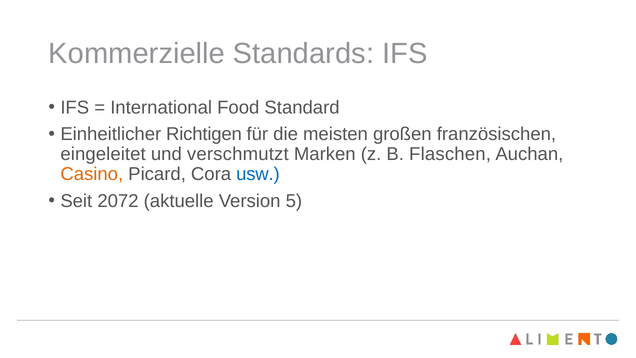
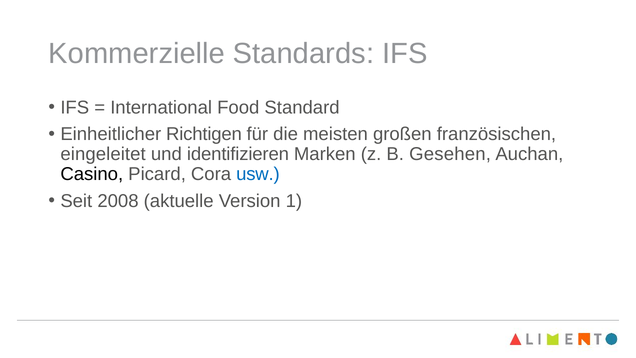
verschmutzt: verschmutzt -> identifizieren
Flaschen: Flaschen -> Gesehen
Casino colour: orange -> black
2072: 2072 -> 2008
5: 5 -> 1
